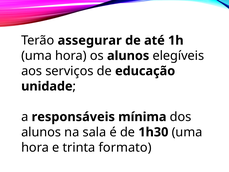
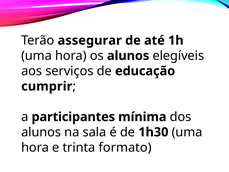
unidade: unidade -> cumprir
responsáveis: responsáveis -> participantes
